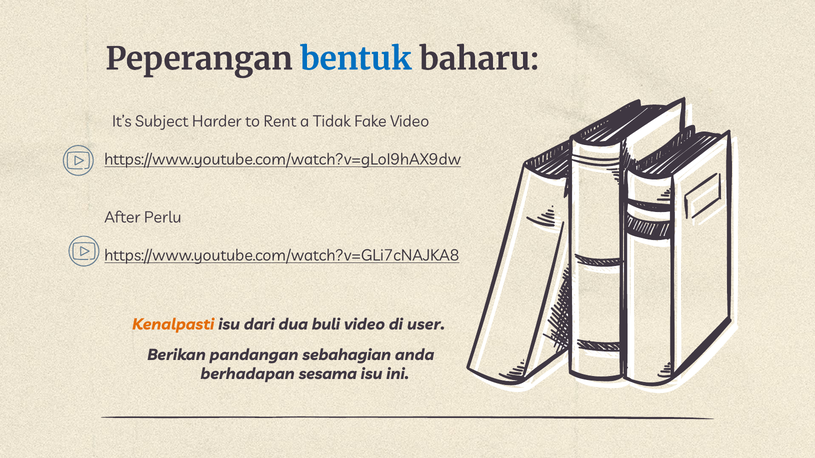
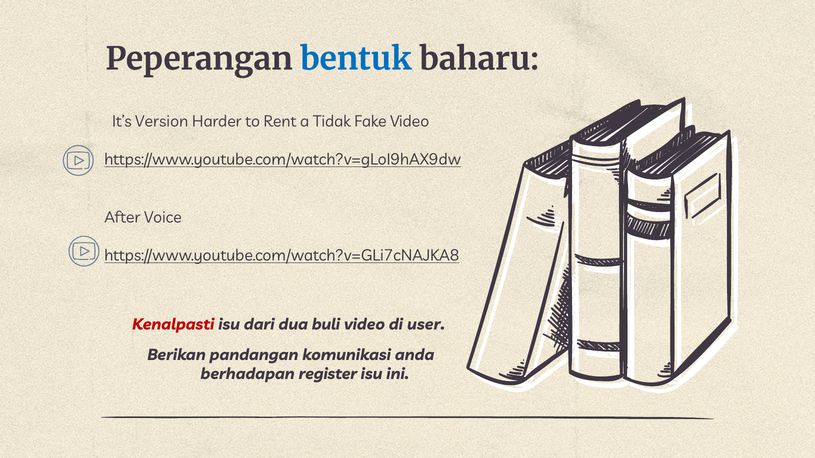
Subject: Subject -> Version
Perlu: Perlu -> Voice
Kenalpasti colour: orange -> red
sebahagian: sebahagian -> komunikasi
sesama: sesama -> register
